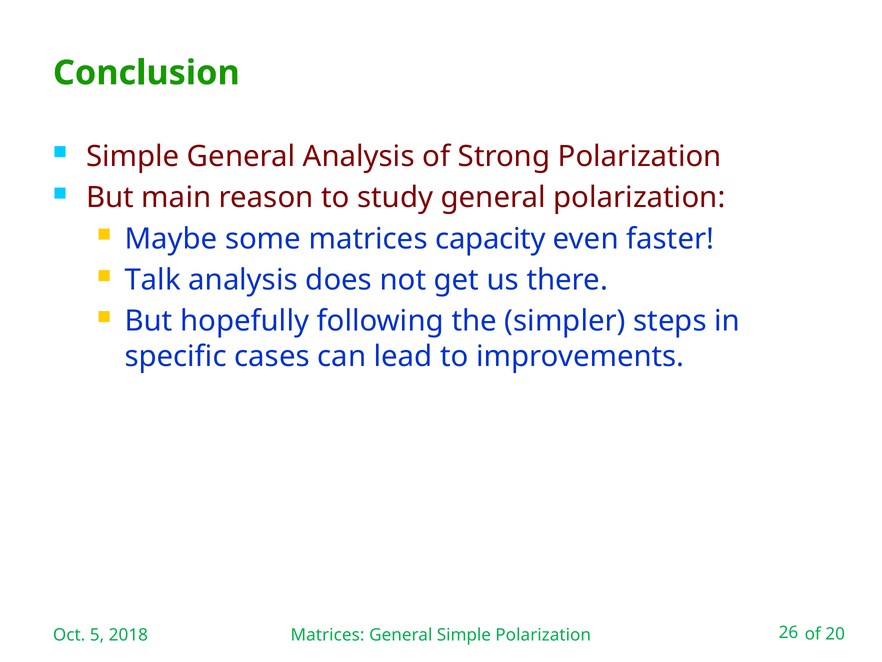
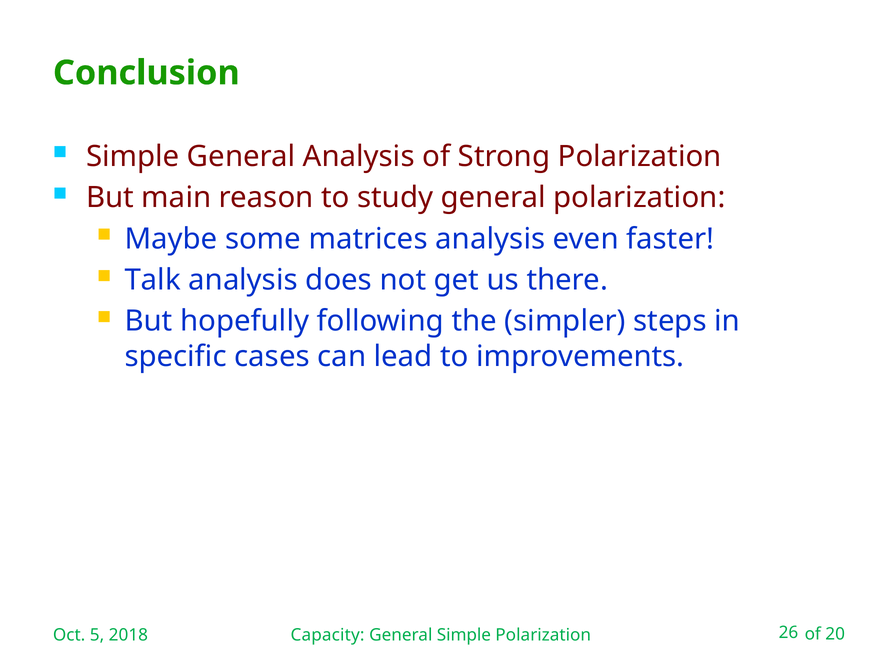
matrices capacity: capacity -> analysis
2018 Matrices: Matrices -> Capacity
